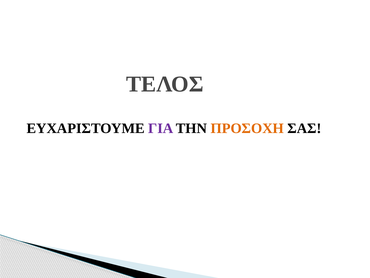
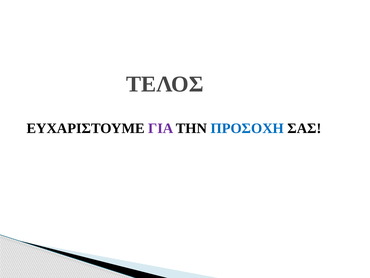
ΠΡΟΣΟΧΗ colour: orange -> blue
